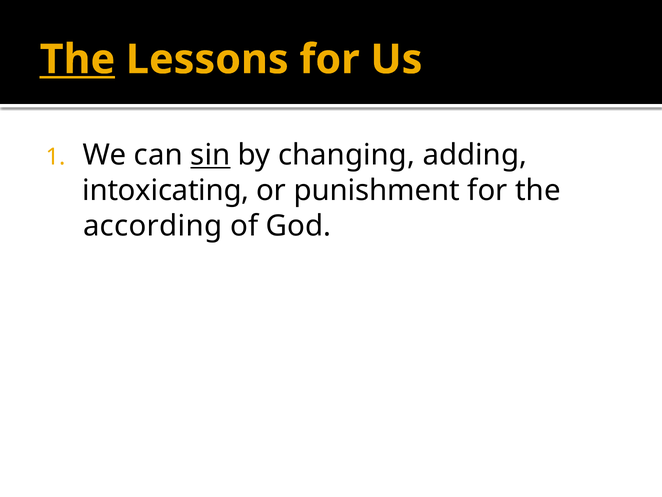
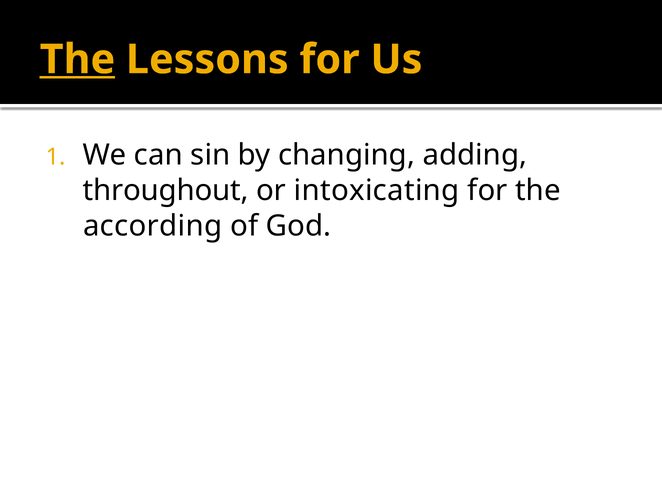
sin underline: present -> none
intoxicating: intoxicating -> throughout
punishment: punishment -> intoxicating
